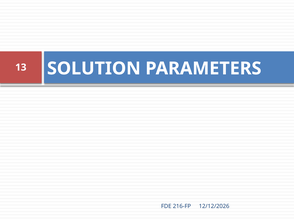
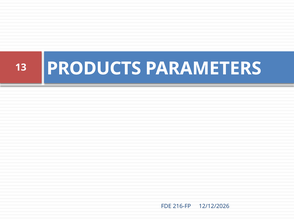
SOLUTION: SOLUTION -> PRODUCTS
